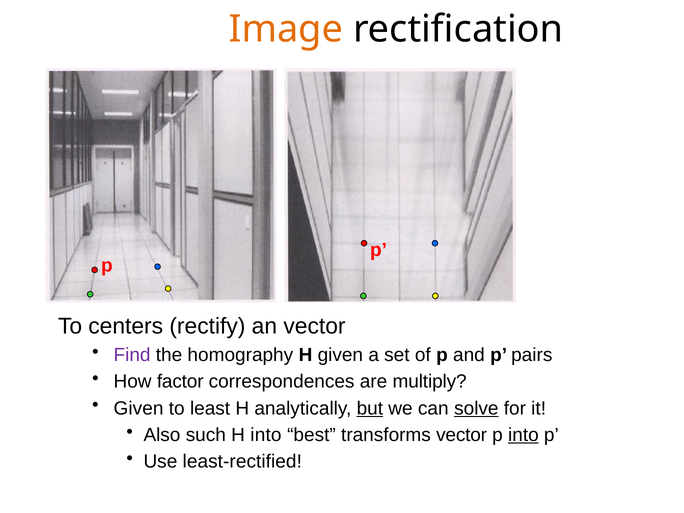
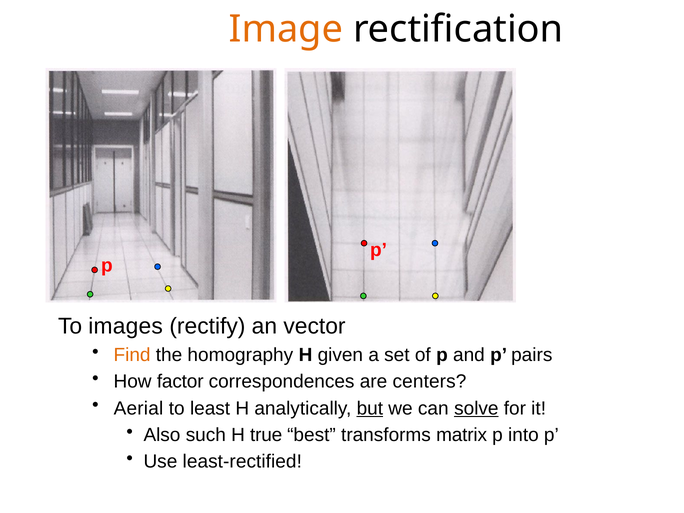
centers: centers -> images
Find colour: purple -> orange
multiply: multiply -> centers
Given at (139, 408): Given -> Aerial
H into: into -> true
transforms vector: vector -> matrix
into at (523, 435) underline: present -> none
